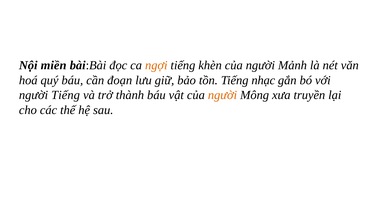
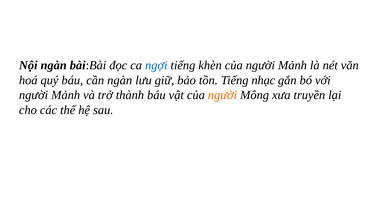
Nội miền: miền -> ngàn
ngợi colour: orange -> blue
cần đoạn: đoạn -> ngàn
Tiếng at (66, 95): Tiếng -> Mảnh
